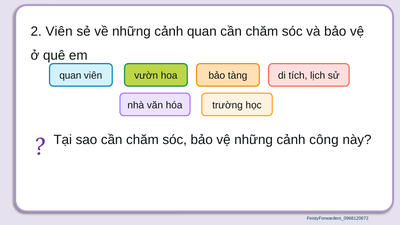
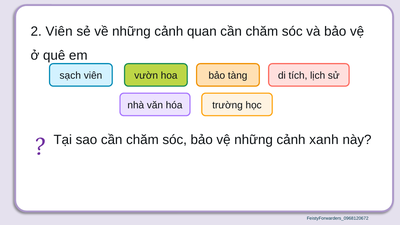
quan at (70, 76): quan -> sạch
công: công -> xanh
